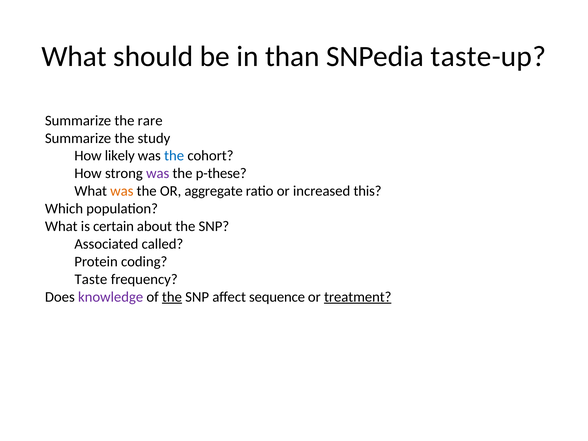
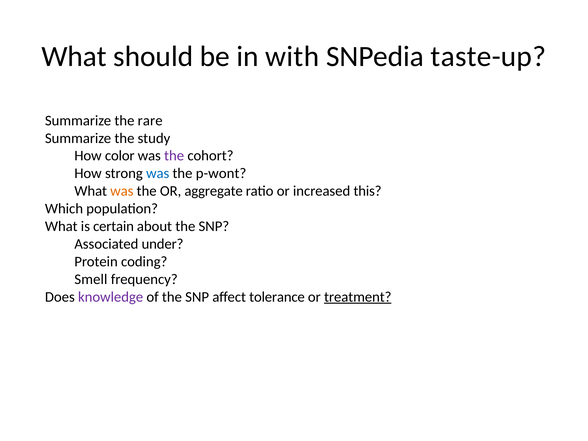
than: than -> with
likely: likely -> color
the at (174, 156) colour: blue -> purple
was at (158, 173) colour: purple -> blue
p-these: p-these -> p-wont
called: called -> under
Taste: Taste -> Smell
the at (172, 297) underline: present -> none
sequence: sequence -> tolerance
